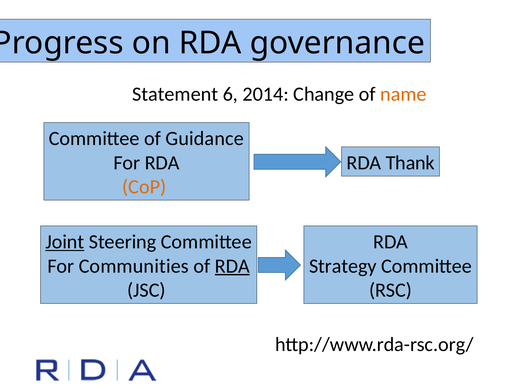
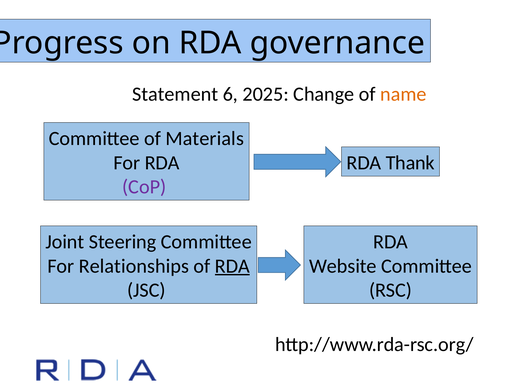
2014: 2014 -> 2025
Guidance: Guidance -> Materials
CoP colour: orange -> purple
Joint underline: present -> none
Communities: Communities -> Relationships
Strategy: Strategy -> Website
